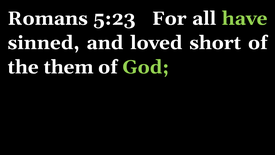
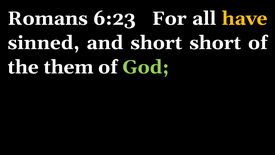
5:23: 5:23 -> 6:23
have colour: light green -> yellow
and loved: loved -> short
